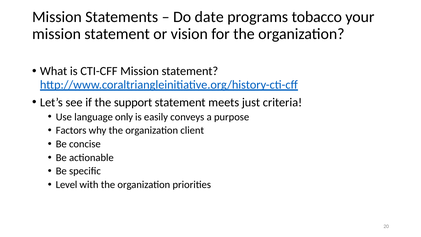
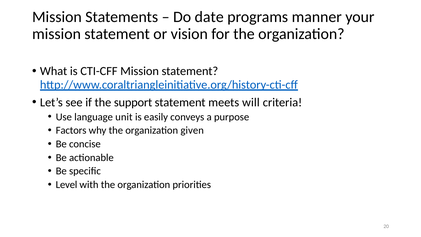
tobacco: tobacco -> manner
just: just -> will
only: only -> unit
client: client -> given
